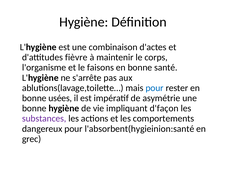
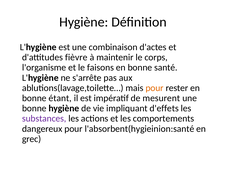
pour at (155, 88) colour: blue -> orange
usées: usées -> étant
asymétrie: asymétrie -> mesurent
d'façon: d'façon -> d'effets
